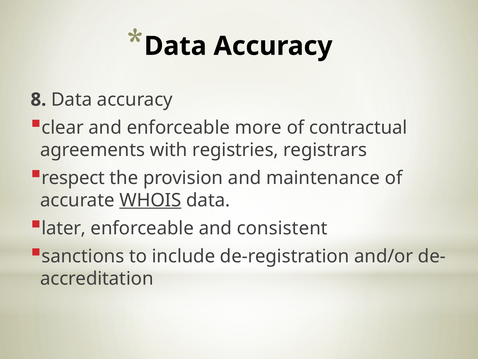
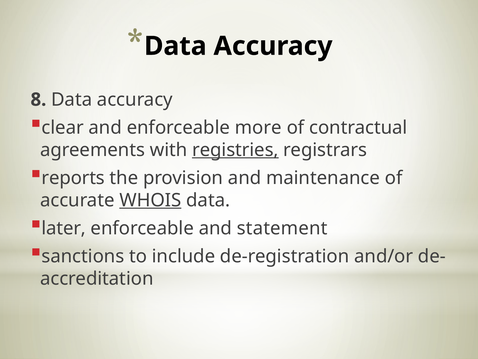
registries underline: none -> present
respect: respect -> reports
consistent: consistent -> statement
